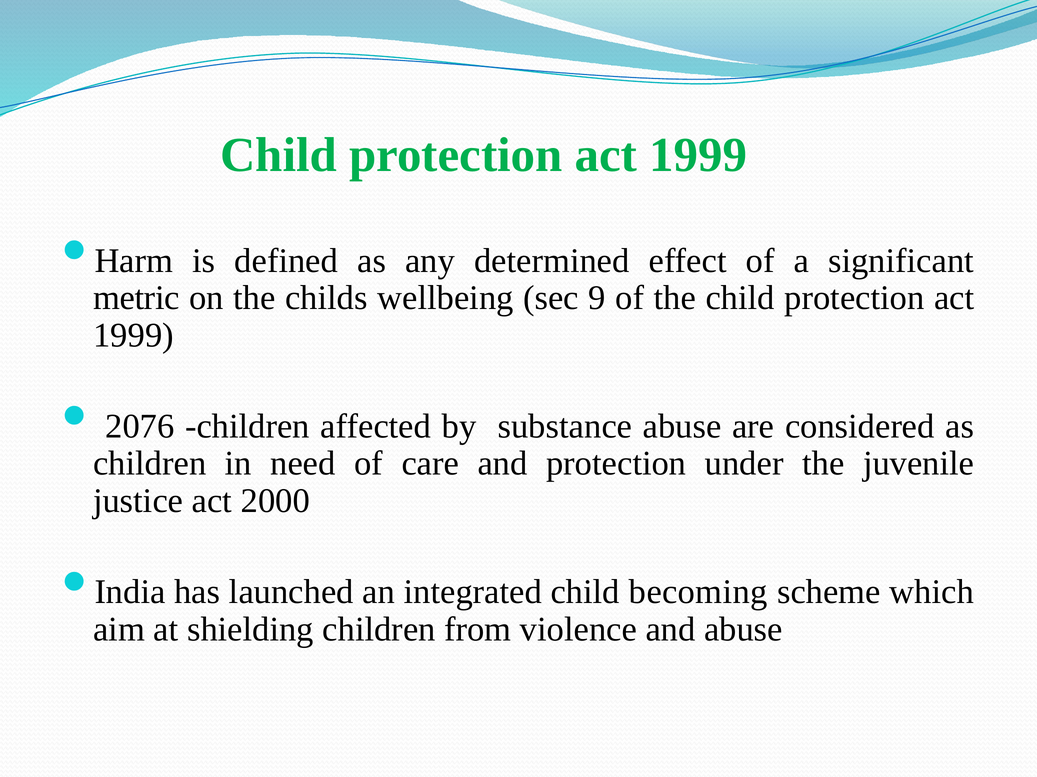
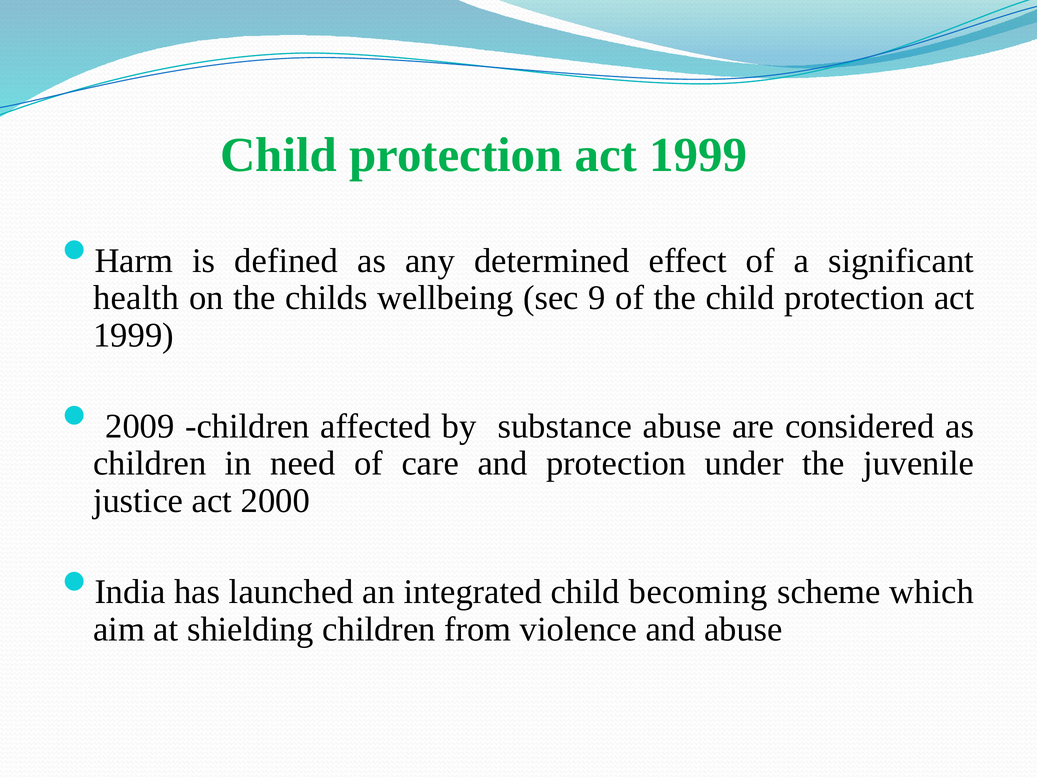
metric: metric -> health
2076: 2076 -> 2009
